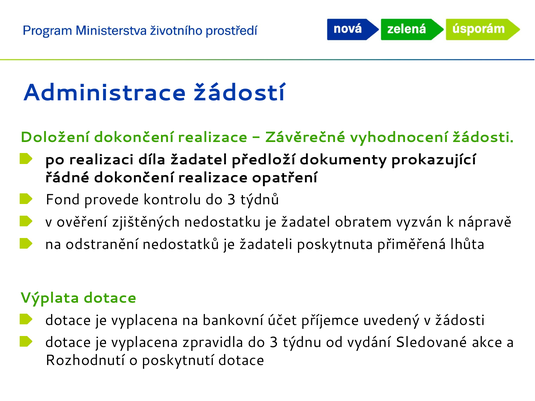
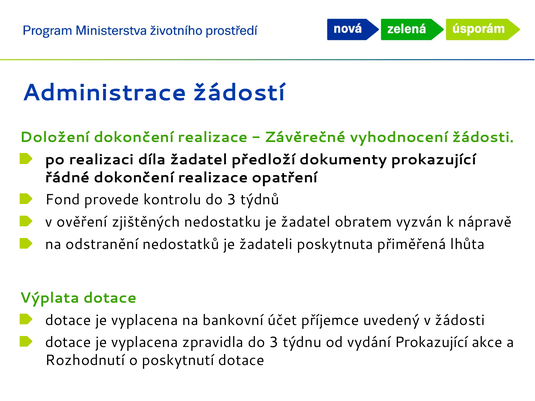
vydání Sledované: Sledované -> Prokazující
